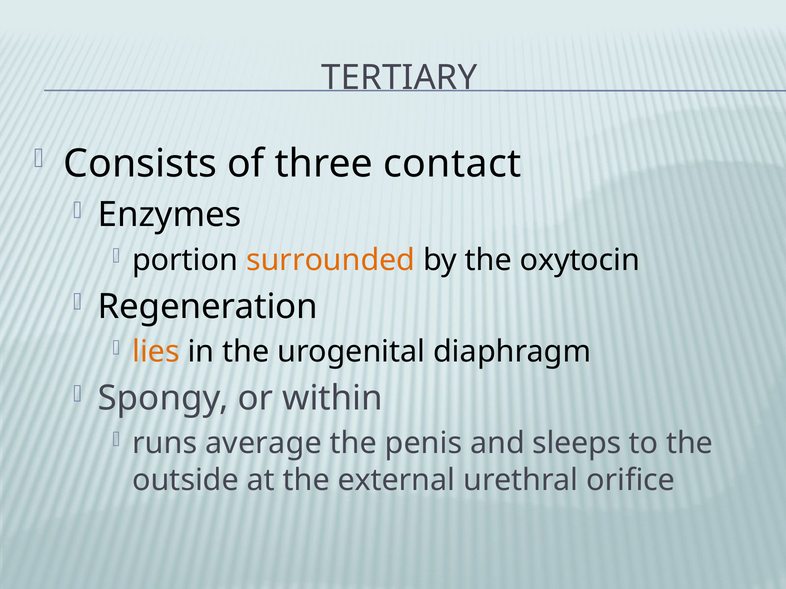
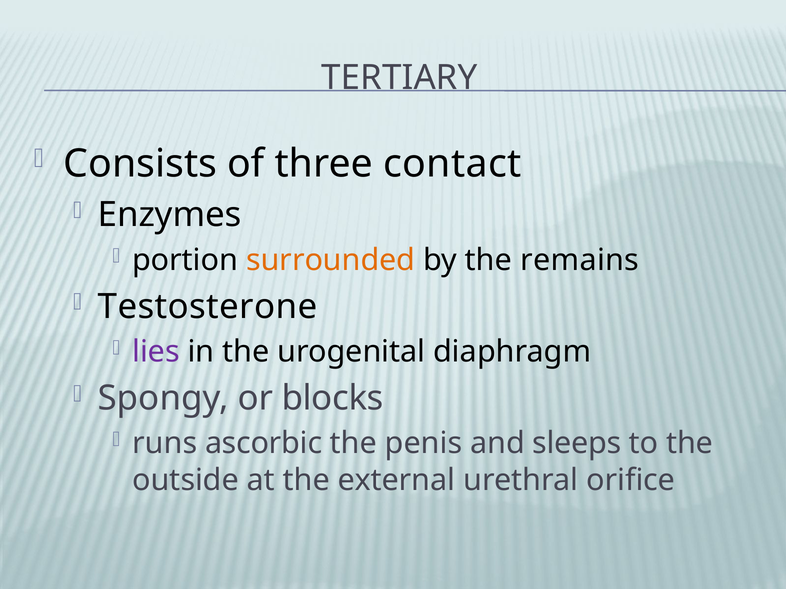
oxytocin: oxytocin -> remains
Regeneration: Regeneration -> Testosterone
lies colour: orange -> purple
within: within -> blocks
average: average -> ascorbic
